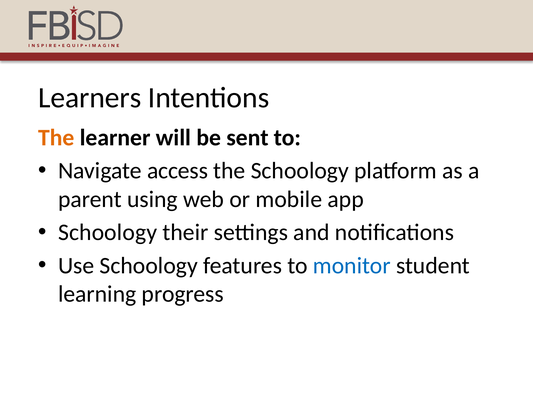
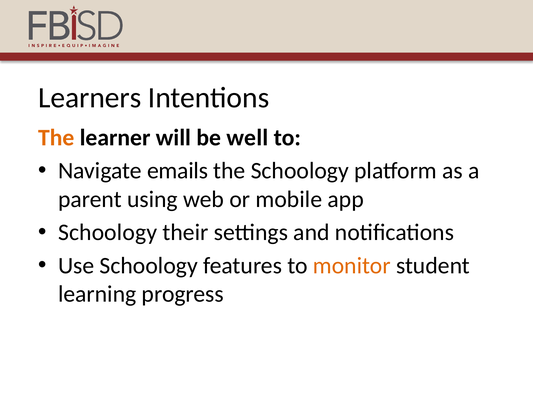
sent: sent -> well
access: access -> emails
monitor colour: blue -> orange
